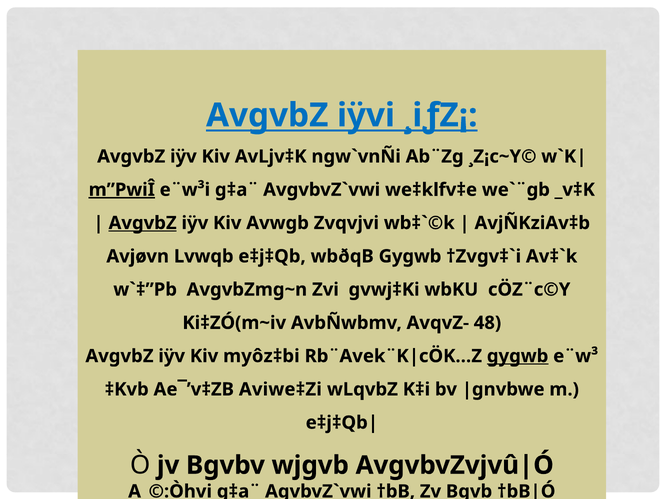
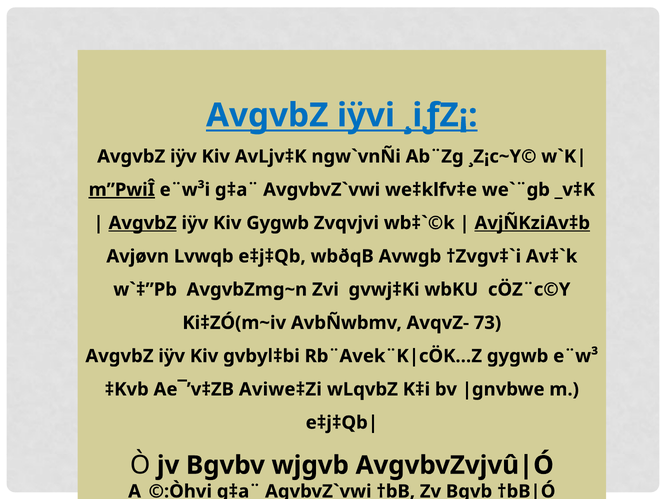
Kiv Avwgb: Avwgb -> Gygwb
AvjÑKziAv‡b underline: none -> present
wbðqB Gygwb: Gygwb -> Avwgb
48: 48 -> 73
myôz‡bi: myôz‡bi -> gvbyl‡bi
gygwb at (518, 356) underline: present -> none
